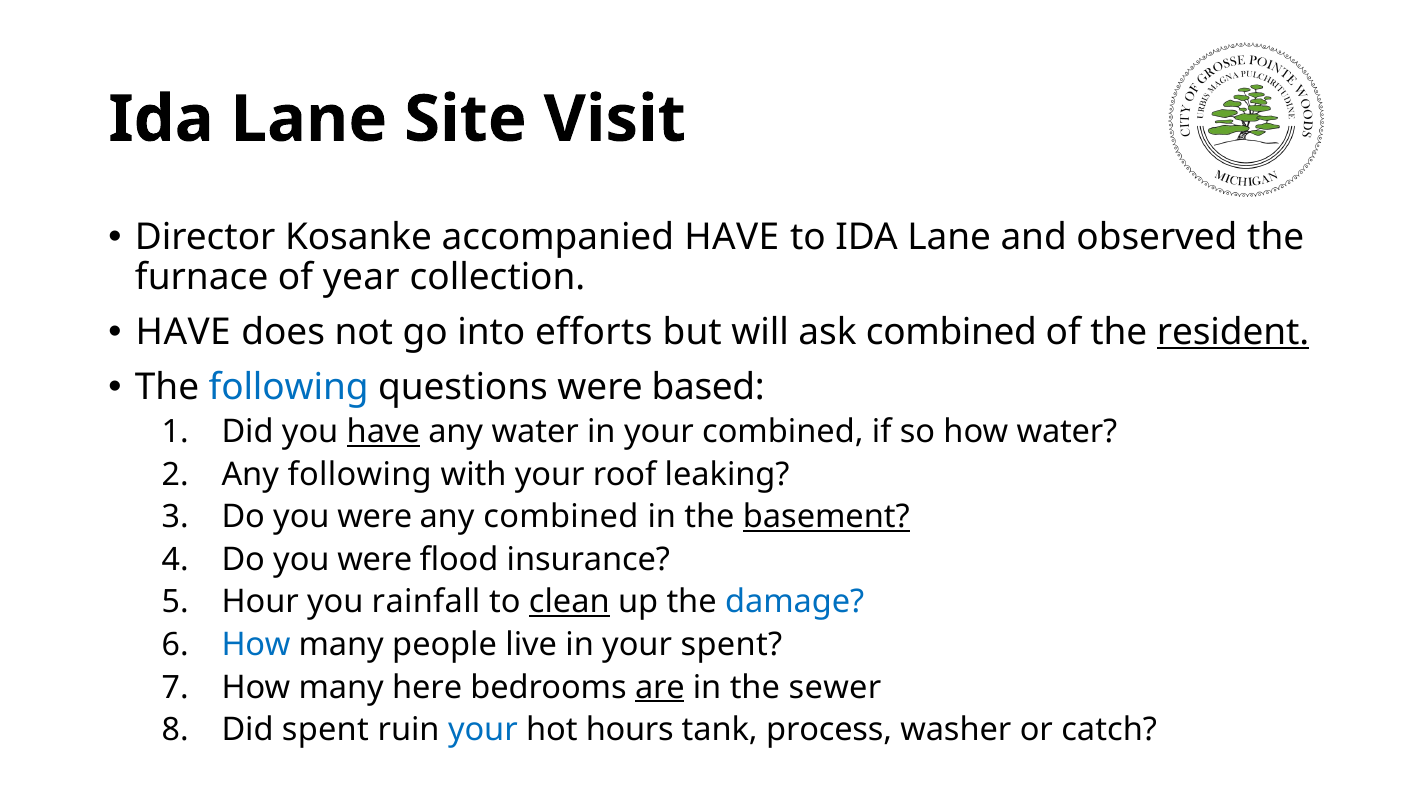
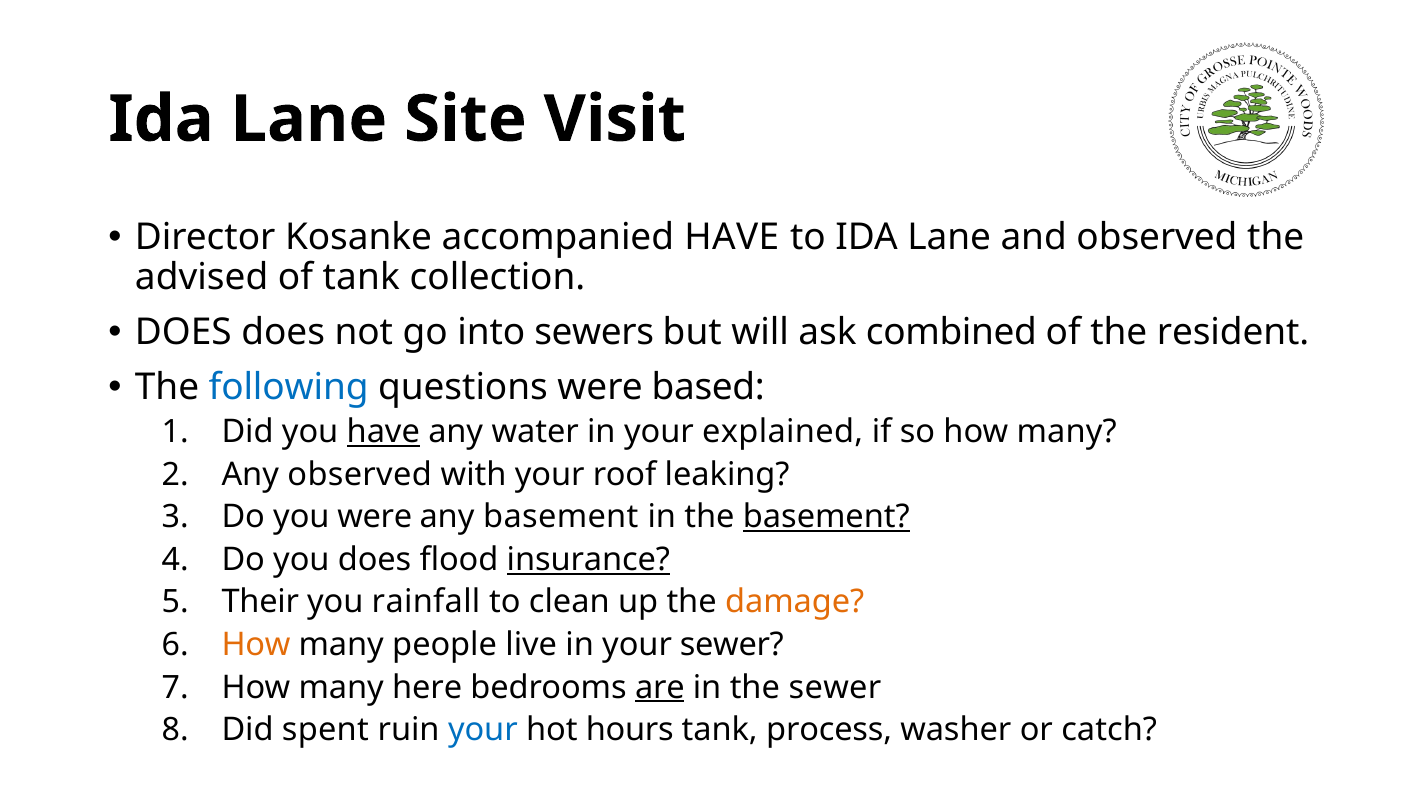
furnace: furnace -> advised
of year: year -> tank
HAVE at (183, 333): HAVE -> DOES
efforts: efforts -> sewers
resident underline: present -> none
your combined: combined -> explained
so how water: water -> many
Any following: following -> observed
any combined: combined -> basement
were at (375, 560): were -> does
insurance underline: none -> present
Hour: Hour -> Their
clean underline: present -> none
damage colour: blue -> orange
How at (256, 645) colour: blue -> orange
your spent: spent -> sewer
